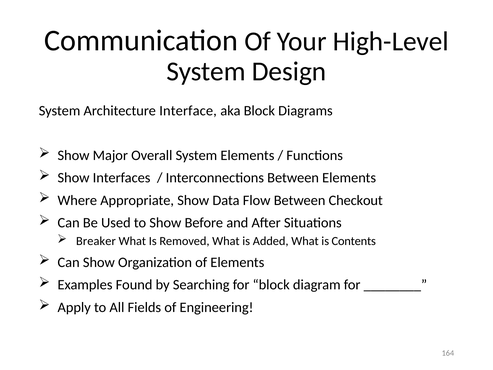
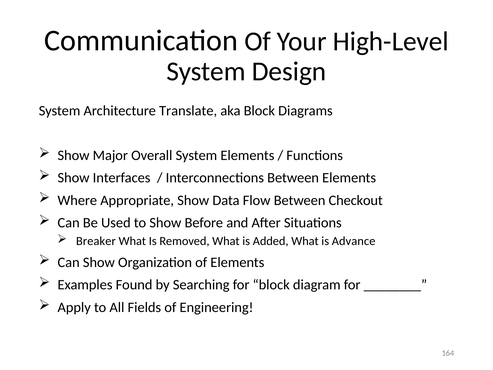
Interface: Interface -> Translate
Contents: Contents -> Advance
